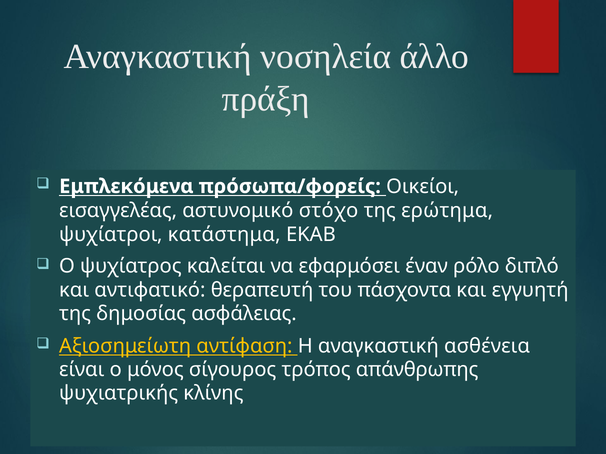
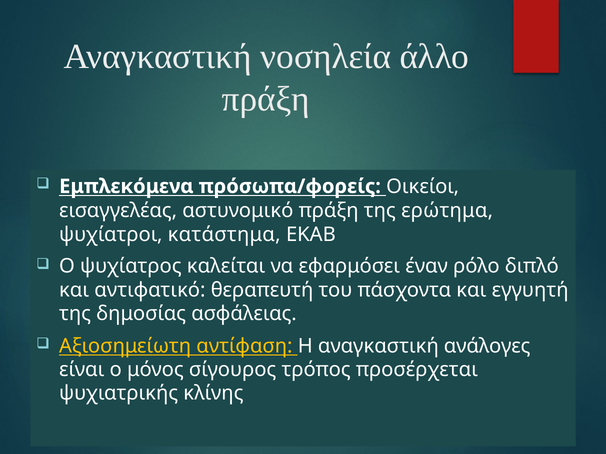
αστυνομικό στόχο: στόχο -> πράξη
ασθένεια: ασθένεια -> ανάλογες
απάνθρωπης: απάνθρωπης -> προσέρχεται
